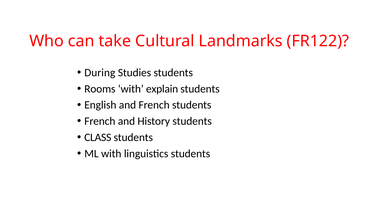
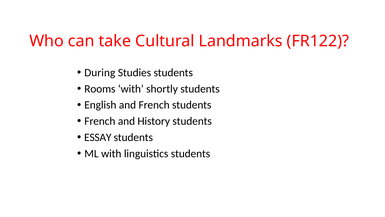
explain: explain -> shortly
CLASS: CLASS -> ESSAY
